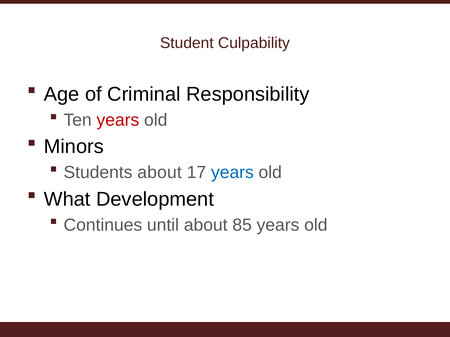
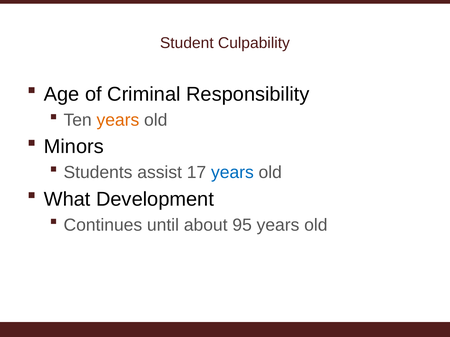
years at (118, 120) colour: red -> orange
Students about: about -> assist
85: 85 -> 95
